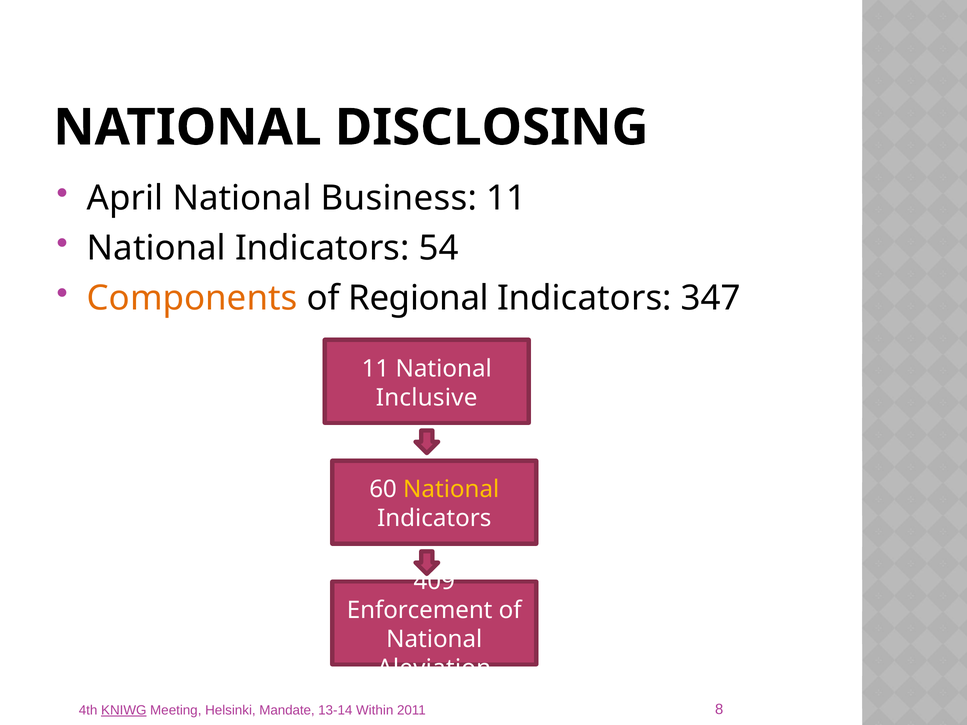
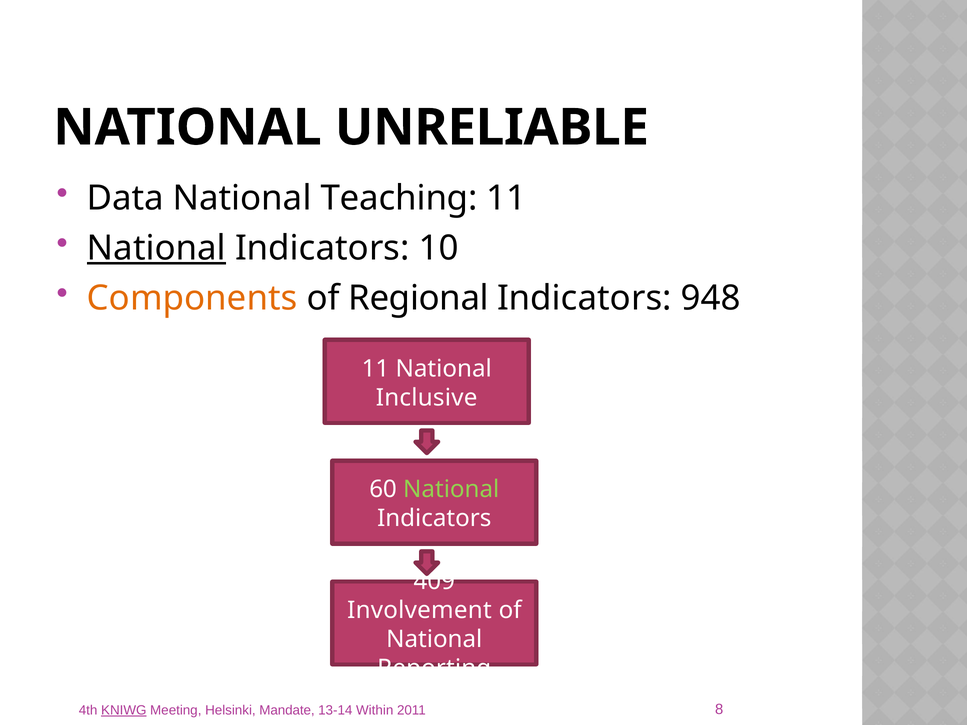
DISCLOSING: DISCLOSING -> UNRELIABLE
April: April -> Data
Business: Business -> Teaching
National at (156, 248) underline: none -> present
54: 54 -> 10
347: 347 -> 948
National at (451, 490) colour: yellow -> light green
Enforcement: Enforcement -> Involvement
Aleviation: Aleviation -> Reporting
